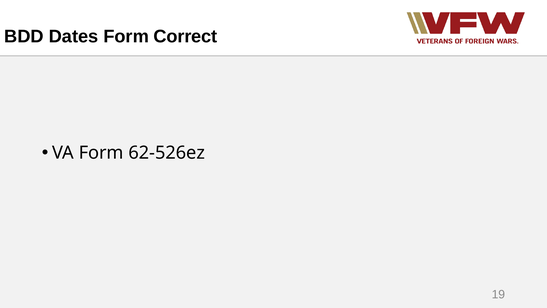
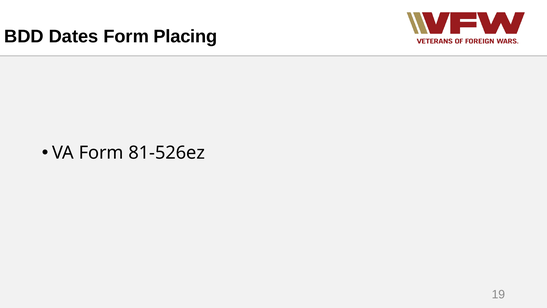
Correct: Correct -> Placing
62-526ez: 62-526ez -> 81-526ez
